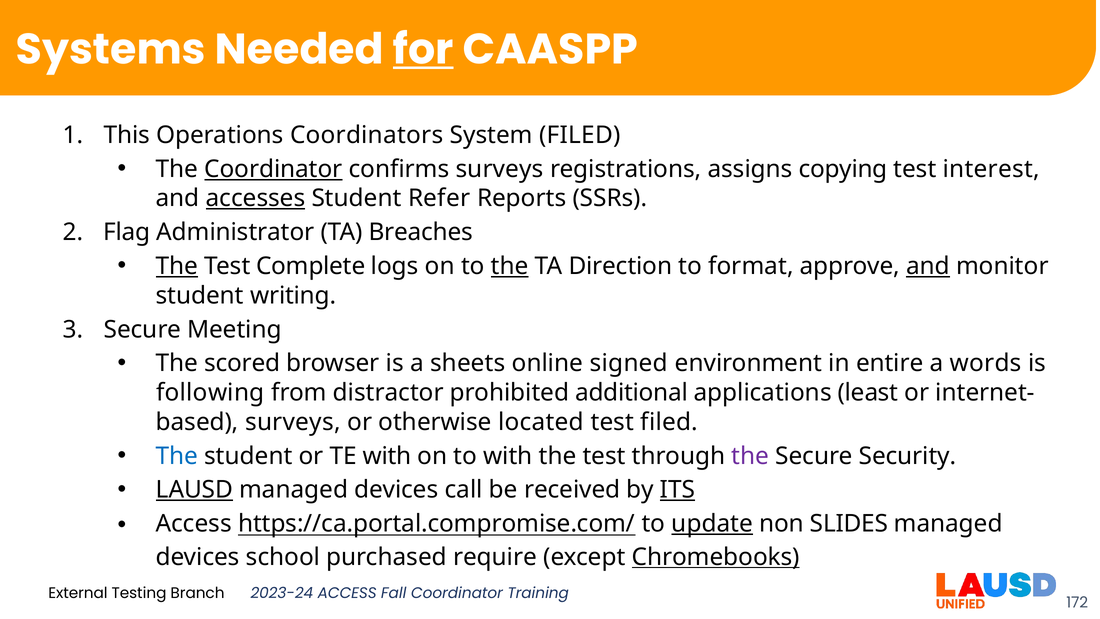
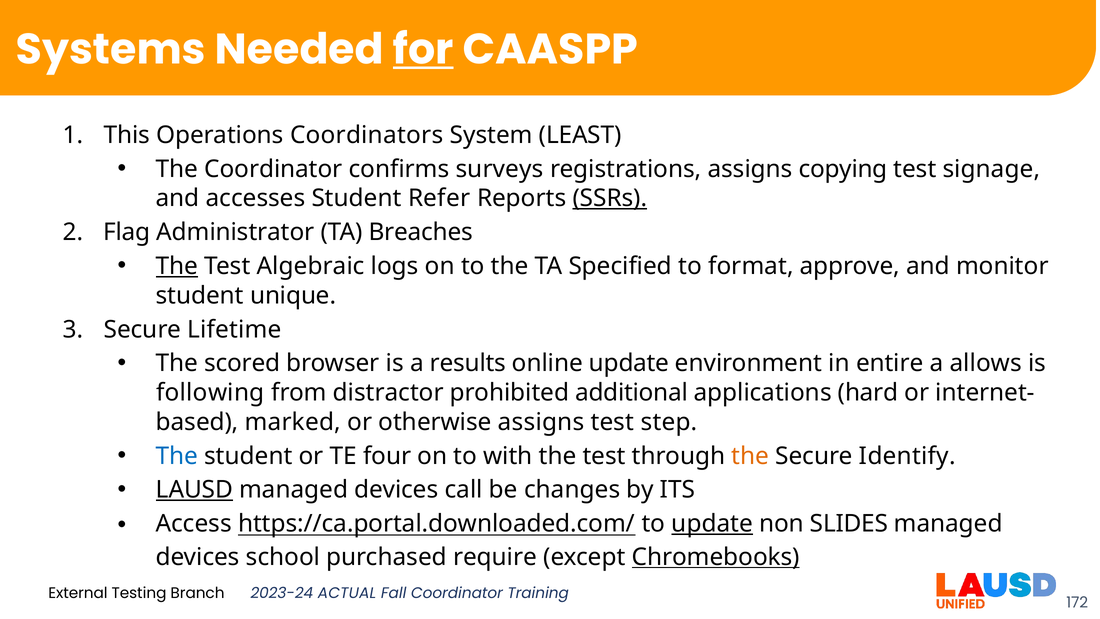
System FILED: FILED -> LEAST
Coordinator at (273, 169) underline: present -> none
interest: interest -> signage
accesses underline: present -> none
SSRs underline: none -> present
Complete: Complete -> Algebraic
the at (510, 266) underline: present -> none
Direction: Direction -> Specified
and at (928, 266) underline: present -> none
writing: writing -> unique
Meeting: Meeting -> Lifetime
sheets: sheets -> results
online signed: signed -> update
words: words -> allows
least: least -> hard
surveys at (293, 422): surveys -> marked
otherwise located: located -> assigns
test filed: filed -> step
TE with: with -> four
the at (750, 456) colour: purple -> orange
Security: Security -> Identify
received: received -> changes
ITS underline: present -> none
https://ca.portal.compromise.com/: https://ca.portal.compromise.com/ -> https://ca.portal.downloaded.com/
2023-24 ACCESS: ACCESS -> ACTUAL
